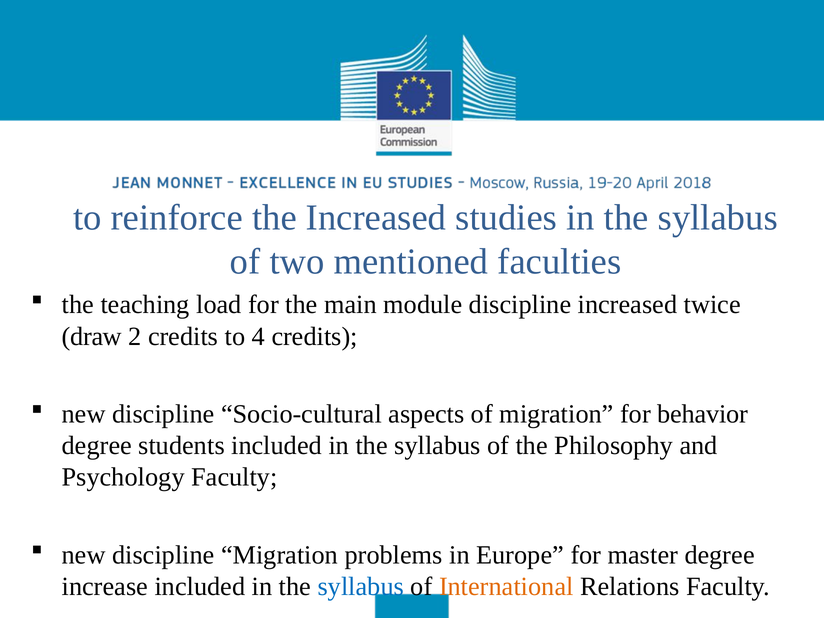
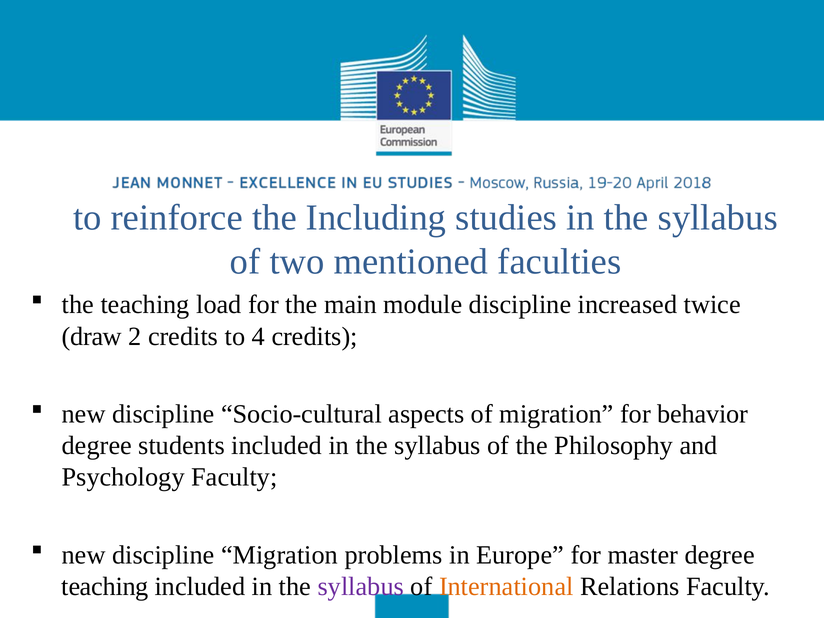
the Increased: Increased -> Including
increase at (105, 587): increase -> teaching
syllabus at (361, 587) colour: blue -> purple
